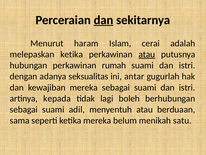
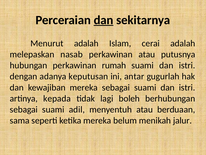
Menurut haram: haram -> adalah
melepaskan ketika: ketika -> nasab
atau at (147, 54) underline: present -> none
seksualitas: seksualitas -> keputusan
satu: satu -> jalur
